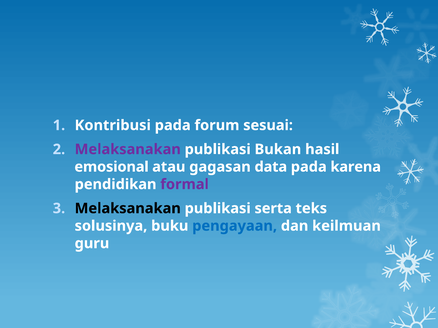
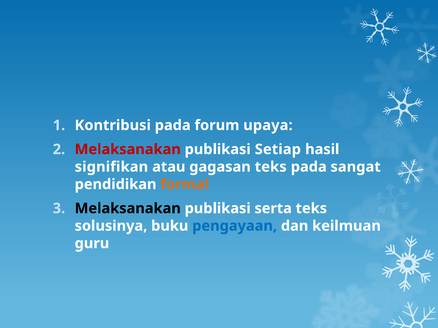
sesuai: sesuai -> upaya
Melaksanakan at (128, 150) colour: purple -> red
Bukan: Bukan -> Setiap
emosional: emosional -> signifikan
gagasan data: data -> teks
karena: karena -> sangat
formal colour: purple -> orange
